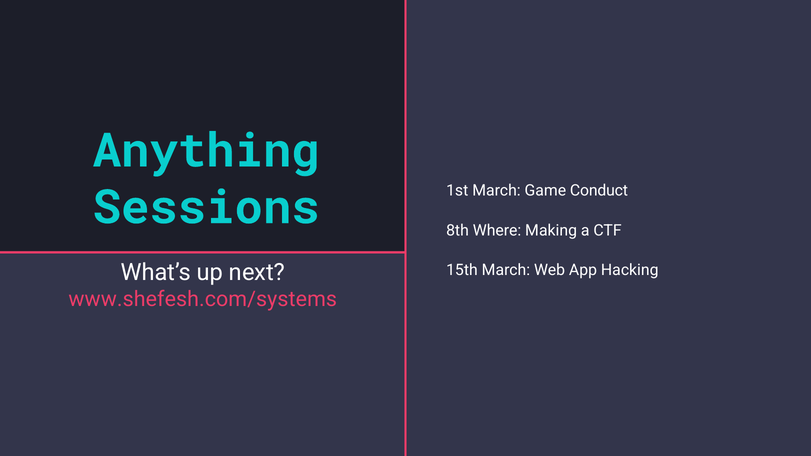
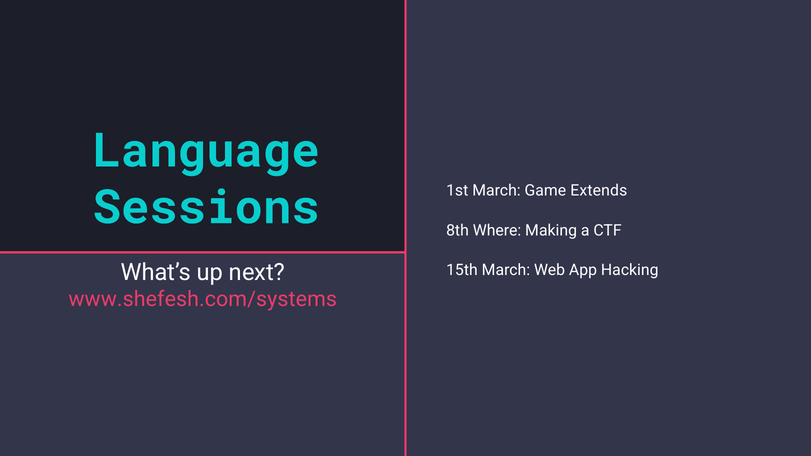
Anything: Anything -> Language
Conduct: Conduct -> Extends
